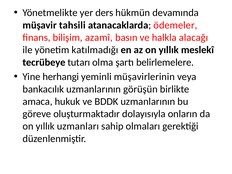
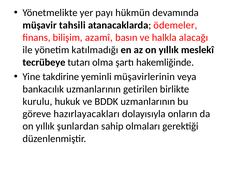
ders: ders -> payı
belirlemelere: belirlemelere -> hakemliğinde
herhangi: herhangi -> takdirine
görüşün: görüşün -> getirilen
amaca: amaca -> kurulu
oluşturmaktadır: oluşturmaktadır -> hazırlayacakları
uzmanları: uzmanları -> şunlardan
